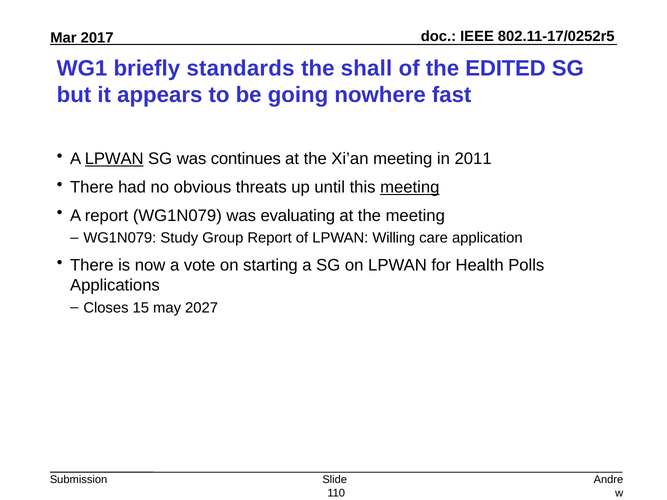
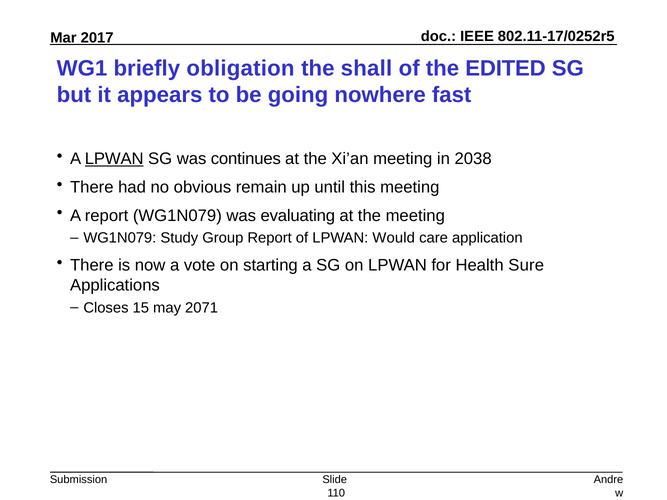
standards: standards -> obligation
2011: 2011 -> 2038
threats: threats -> remain
meeting at (410, 187) underline: present -> none
Willing: Willing -> Would
Polls: Polls -> Sure
2027: 2027 -> 2071
